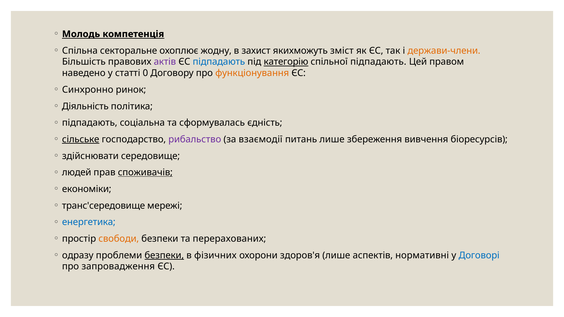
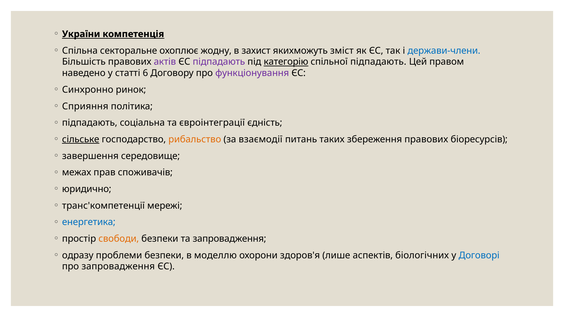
Молодь: Молодь -> України
держави-члени colour: orange -> blue
підпадають at (219, 62) colour: blue -> purple
0: 0 -> 6
функціонування colour: orange -> purple
Діяльність: Діяльність -> Сприяння
сформувалась: сформувалась -> євроінтеграції
рибальство colour: purple -> orange
питань лише: лише -> таких
збереження вивчення: вивчення -> правових
здійснювати: здійснювати -> завершення
людей: людей -> межах
споживачів underline: present -> none
економіки: економіки -> юридично
транс'середовище: транс'середовище -> транс'компетенції
та перерахованих: перерахованих -> запровадження
безпеки at (164, 255) underline: present -> none
фізичних: фізичних -> моделлю
нормативні: нормативні -> біологічних
